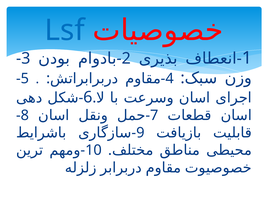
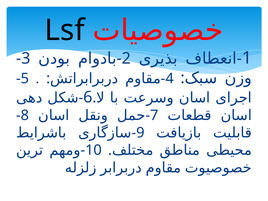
Lsf colour: blue -> black
